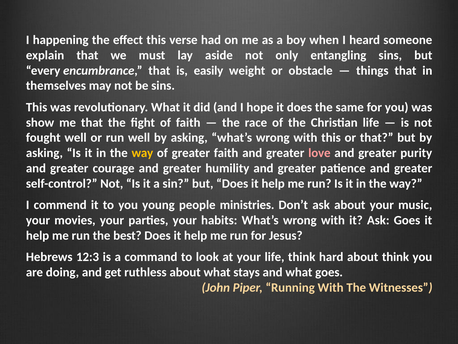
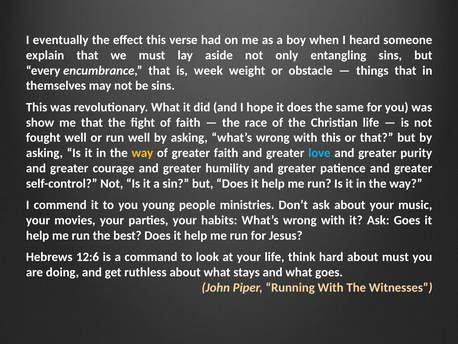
happening: happening -> eventually
easily: easily -> week
love colour: pink -> light blue
12:3: 12:3 -> 12:6
about think: think -> must
